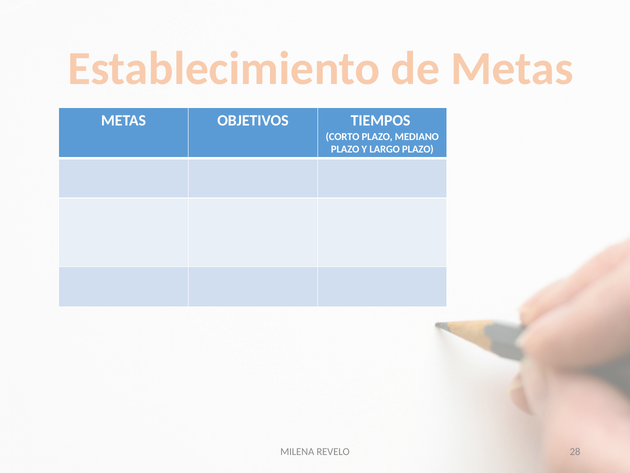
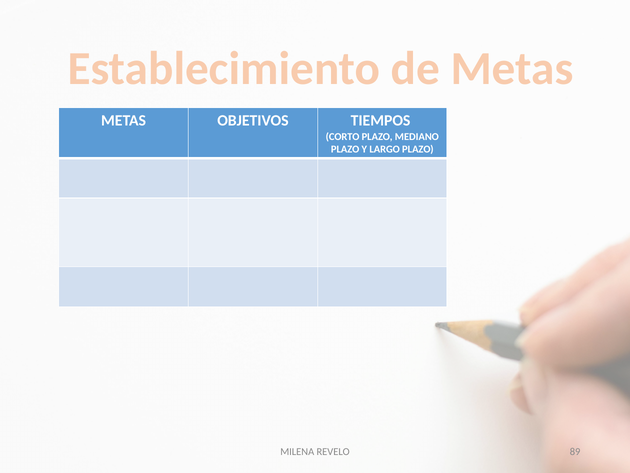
28: 28 -> 89
